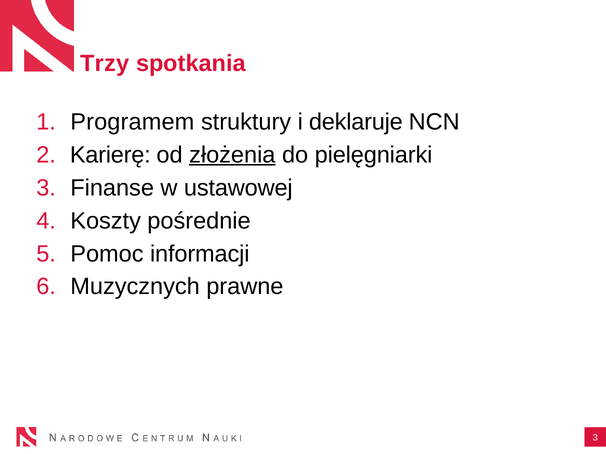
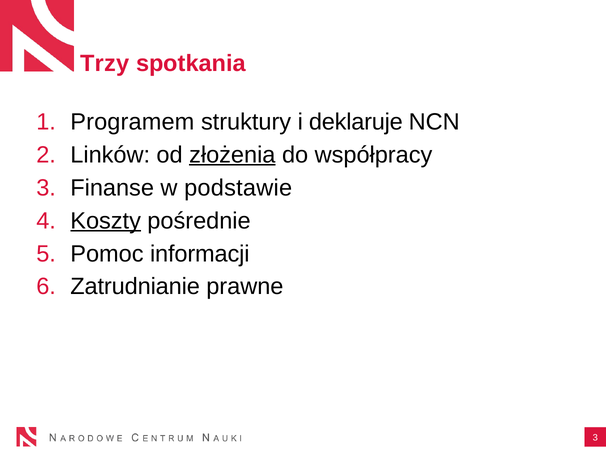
Karierę: Karierę -> Linków
pielęgniarki: pielęgniarki -> współpracy
ustawowej: ustawowej -> podstawie
Koszty underline: none -> present
Muzycznych: Muzycznych -> Zatrudnianie
